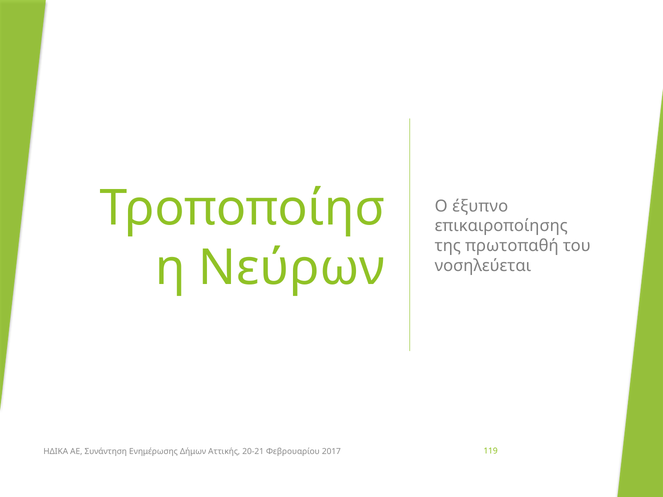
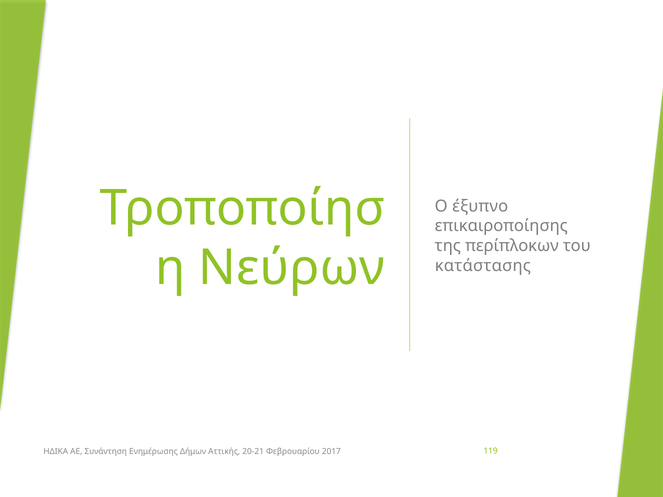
πρωτοπαθή: πρωτοπαθή -> περίπλοκων
νοσηλεύεται: νοσηλεύεται -> κατάστασης
